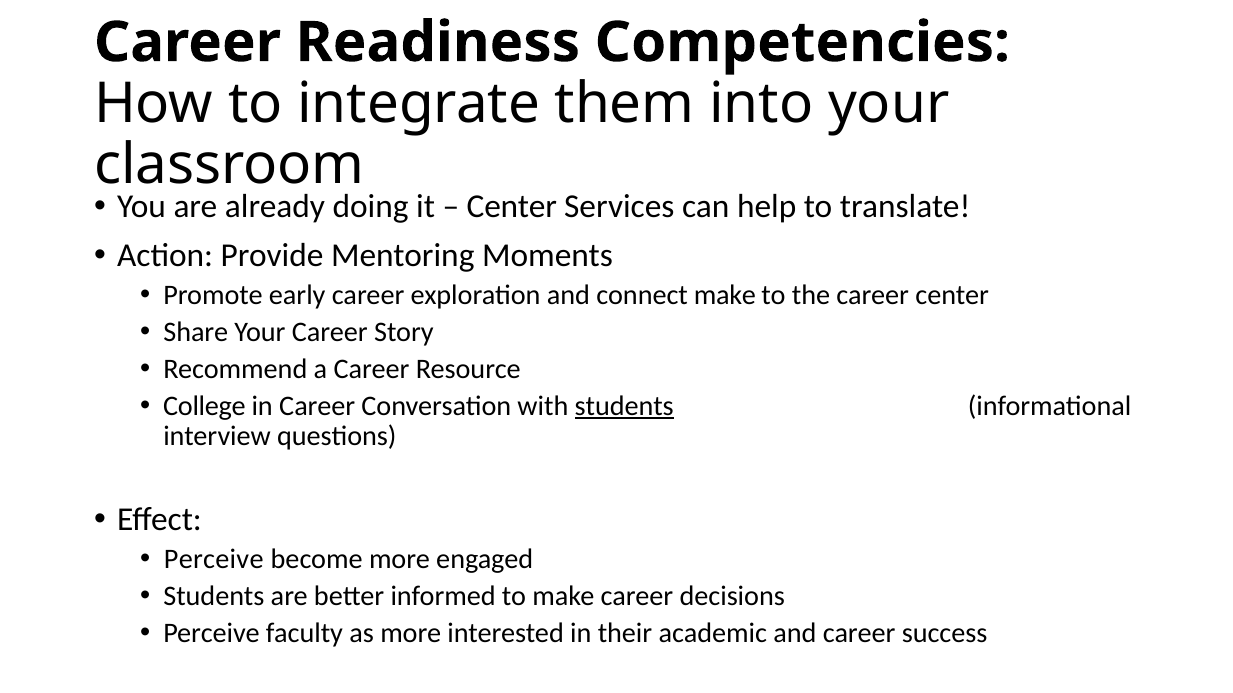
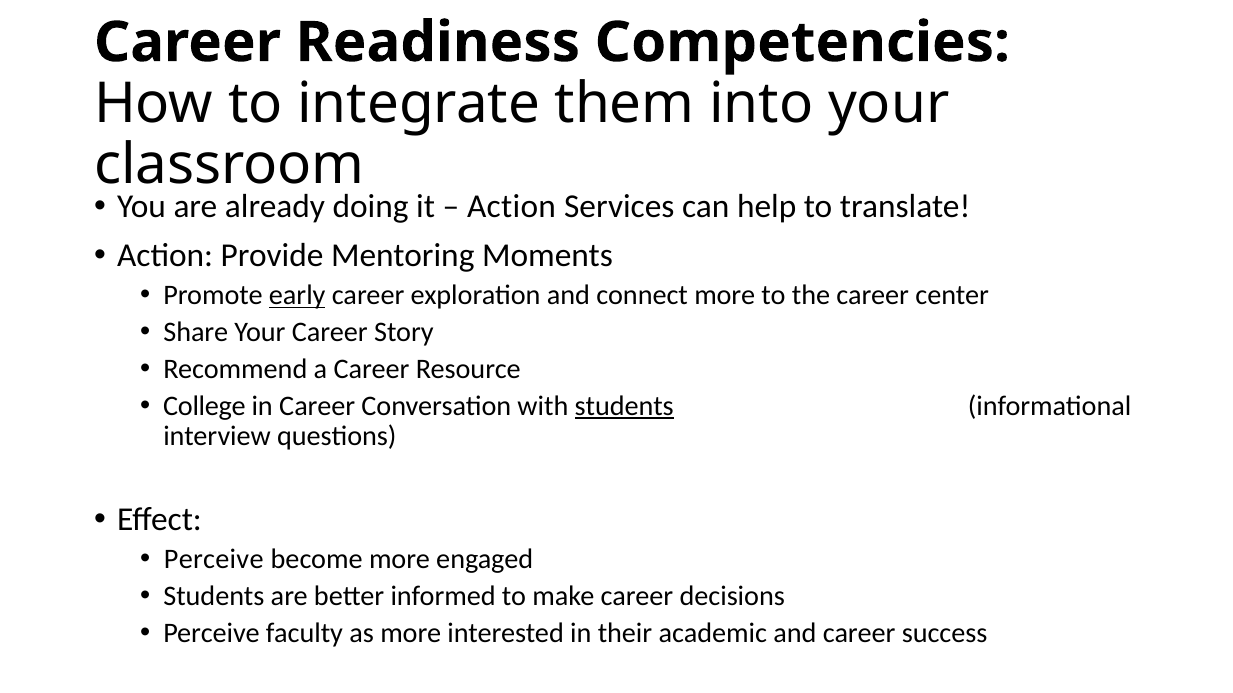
Center at (512, 207): Center -> Action
early underline: none -> present
connect make: make -> more
